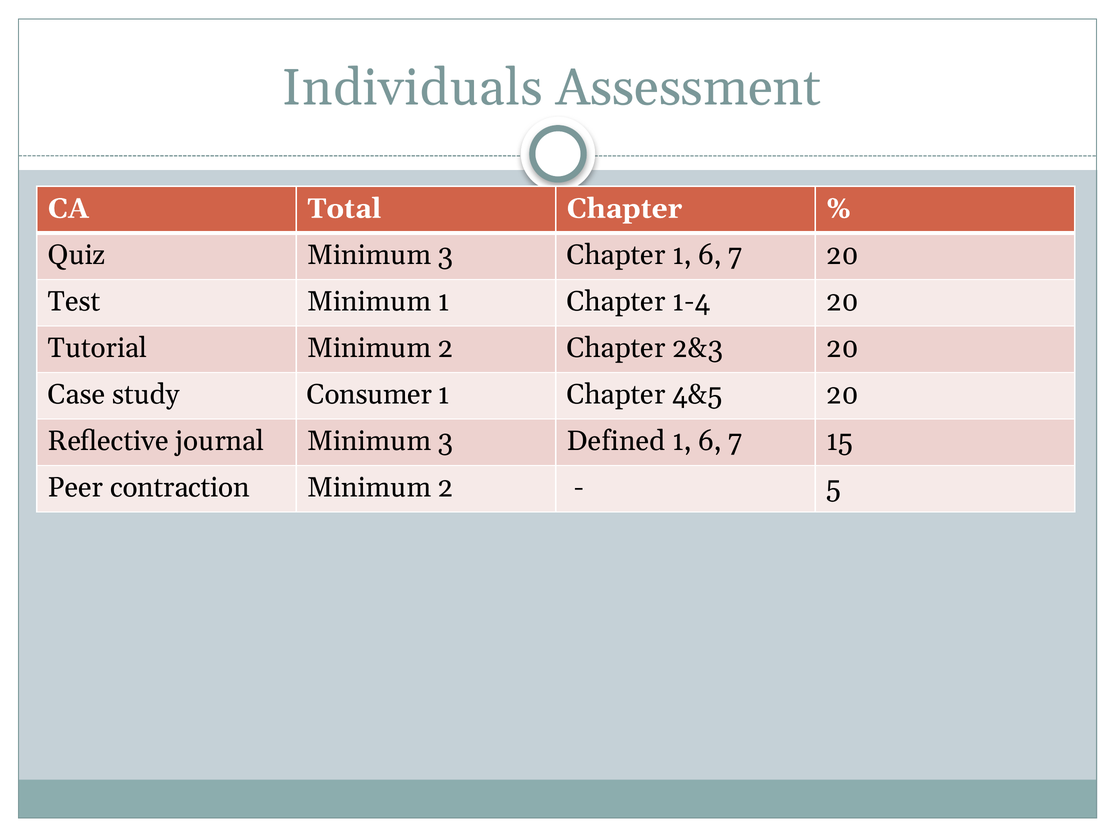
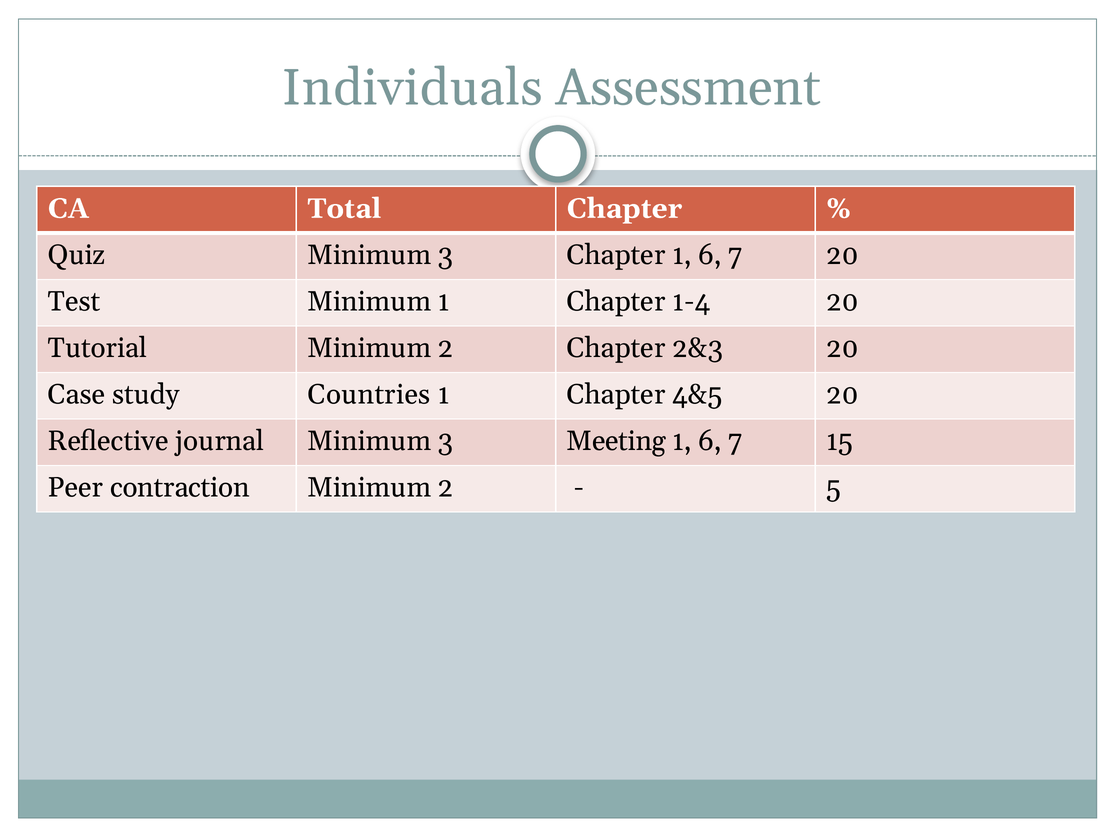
Consumer: Consumer -> Countries
Defined: Defined -> Meeting
